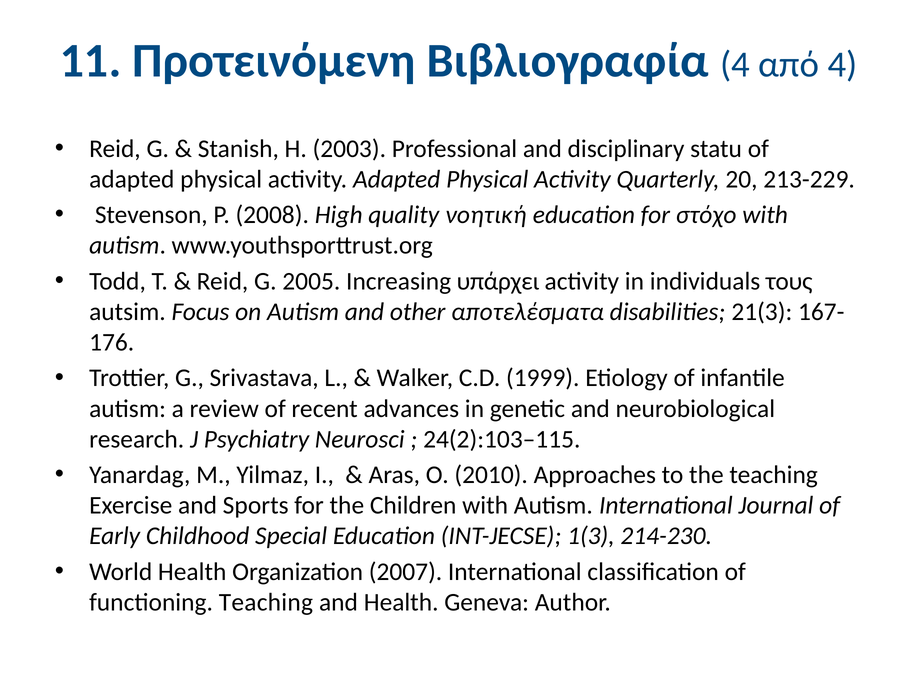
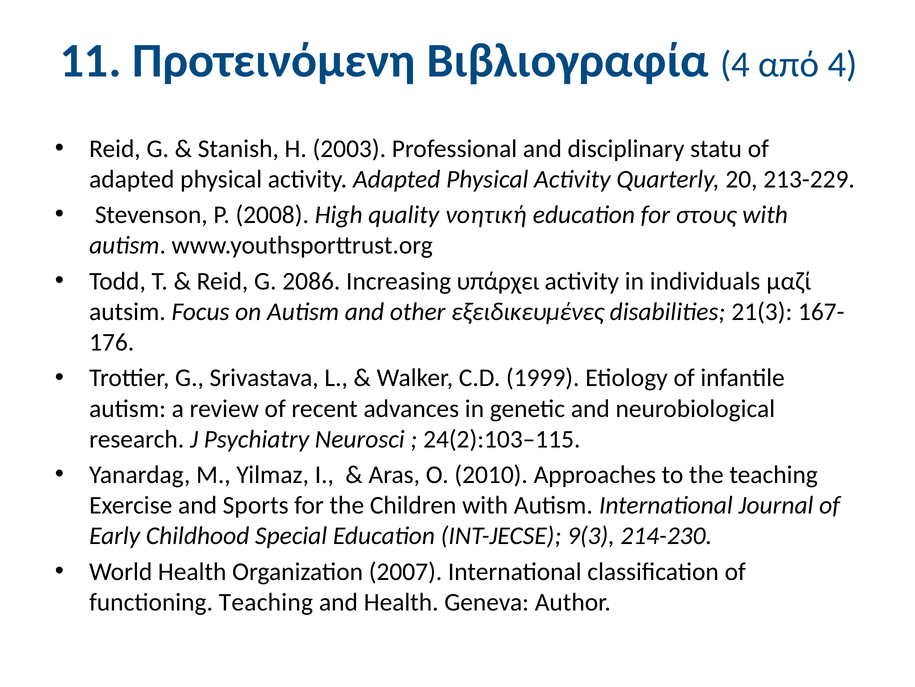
στόχο: στόχο -> στους
2005: 2005 -> 2086
τους: τους -> μαζί
αποτελέσματα: αποτελέσματα -> εξειδικευμένες
1(3: 1(3 -> 9(3
